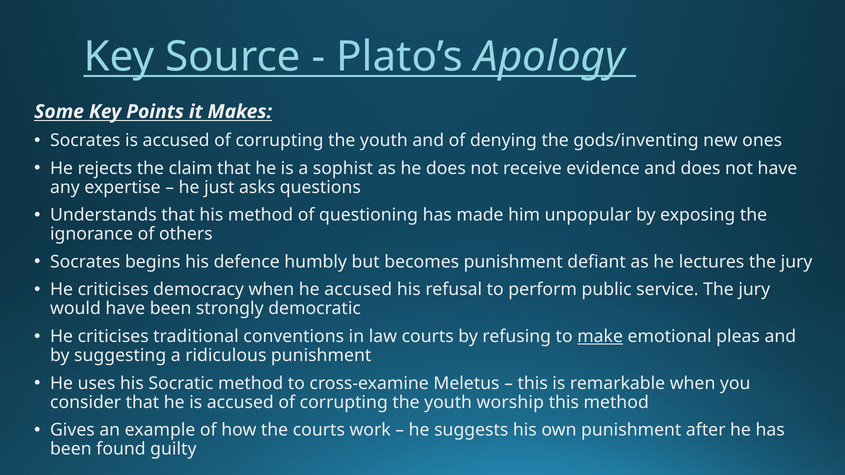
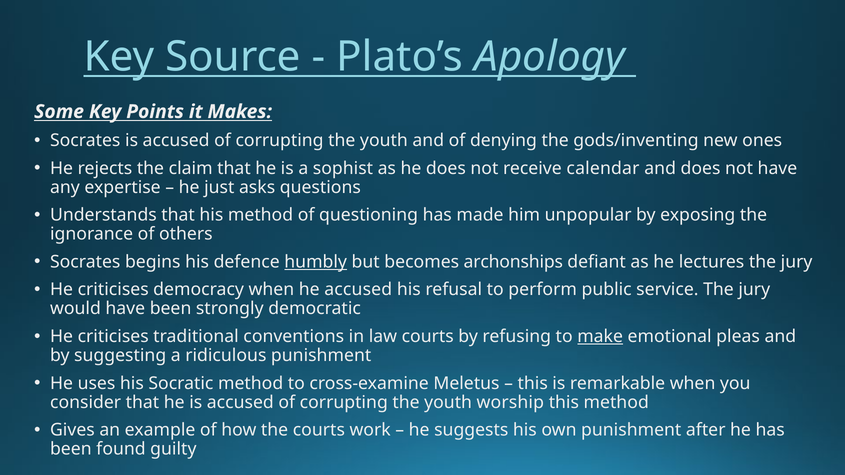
evidence: evidence -> calendar
humbly underline: none -> present
becomes punishment: punishment -> archonships
